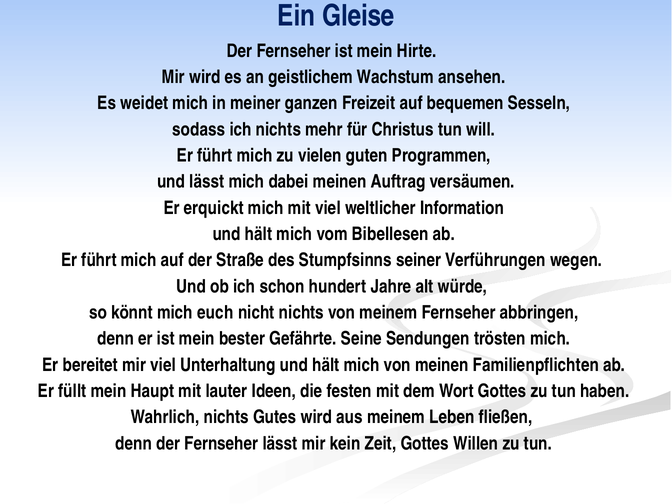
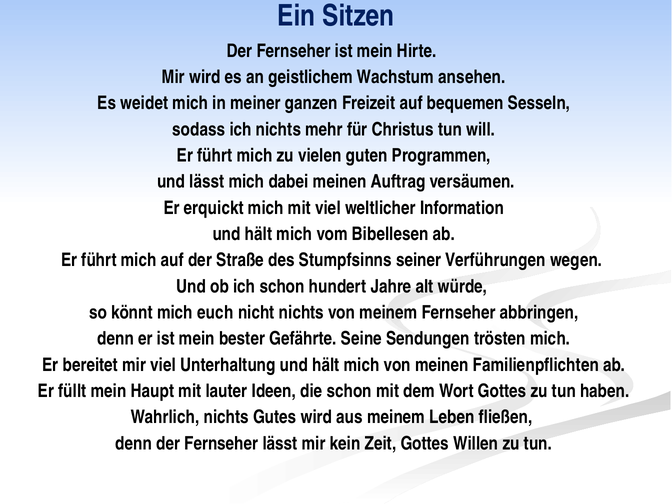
Gleise: Gleise -> Sitzen
die festen: festen -> schon
